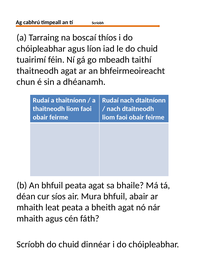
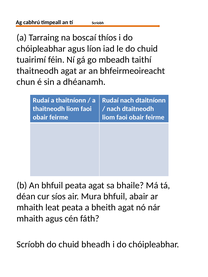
dinnéar: dinnéar -> bheadh
